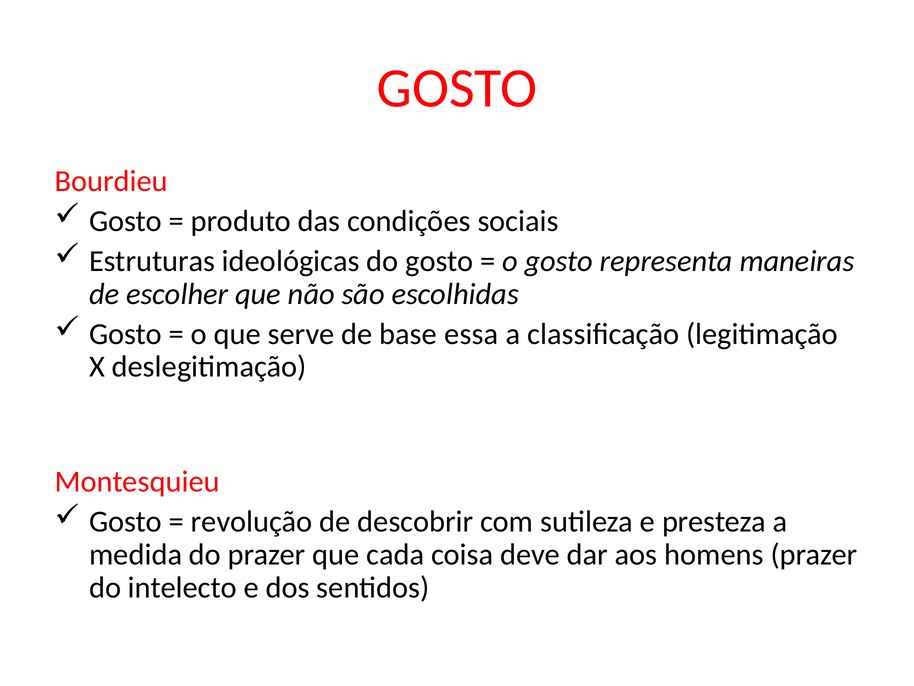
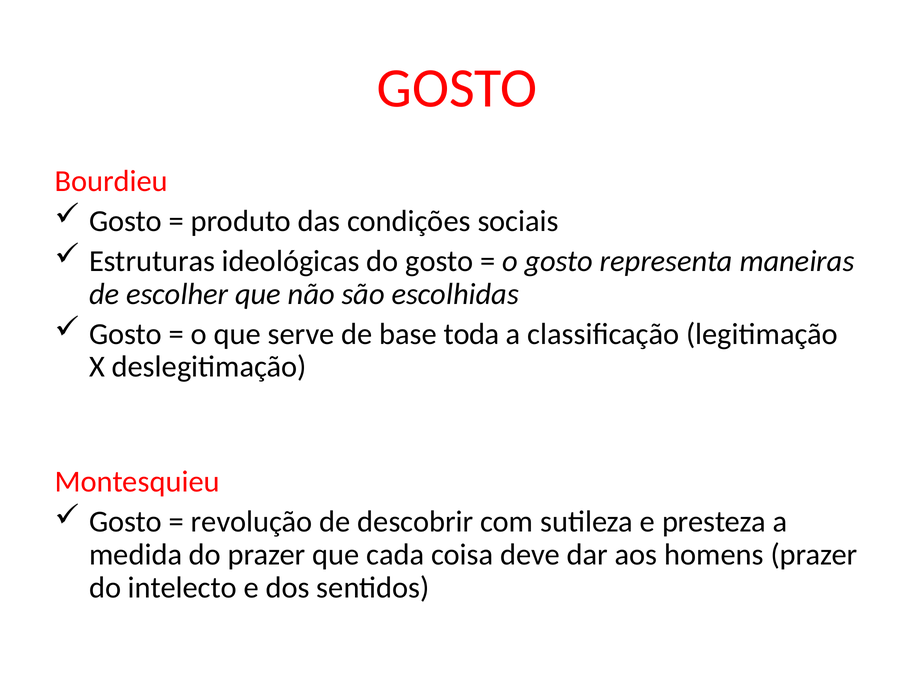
essa: essa -> toda
